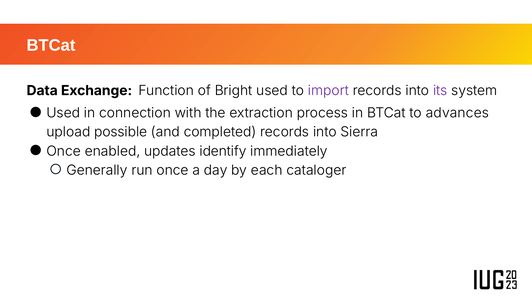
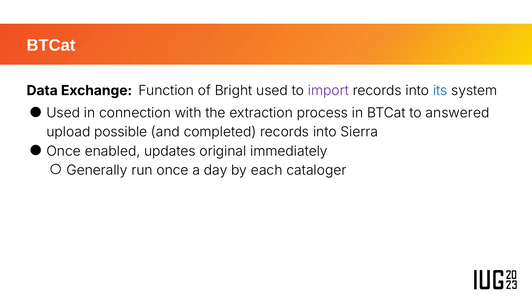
its colour: purple -> blue
advances: advances -> answered
identify: identify -> original
